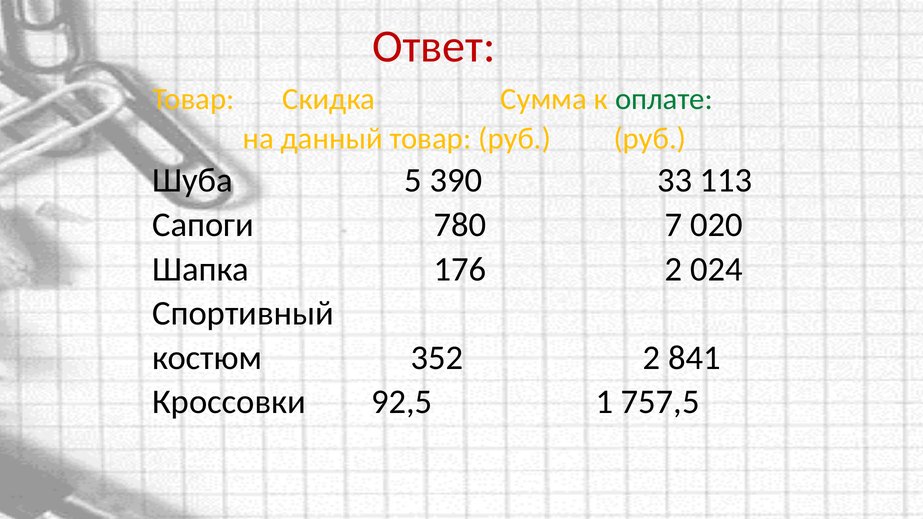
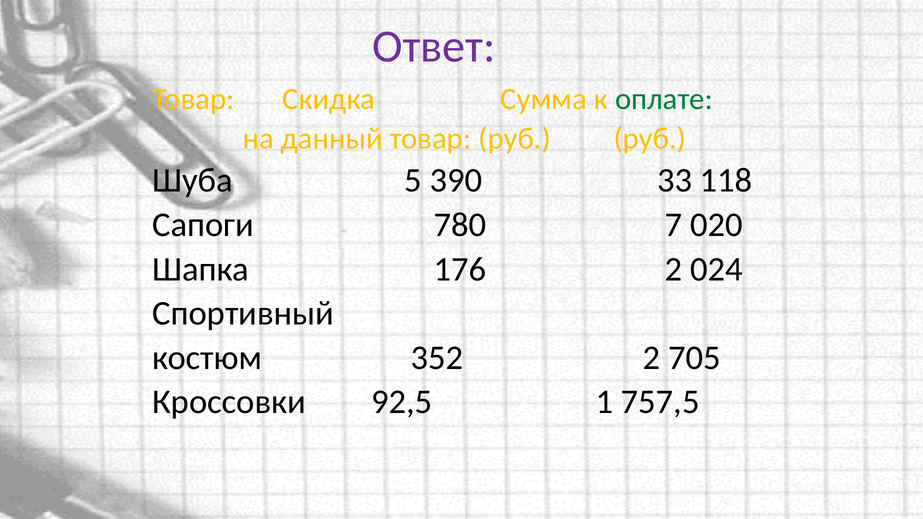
Ответ colour: red -> purple
113: 113 -> 118
841: 841 -> 705
